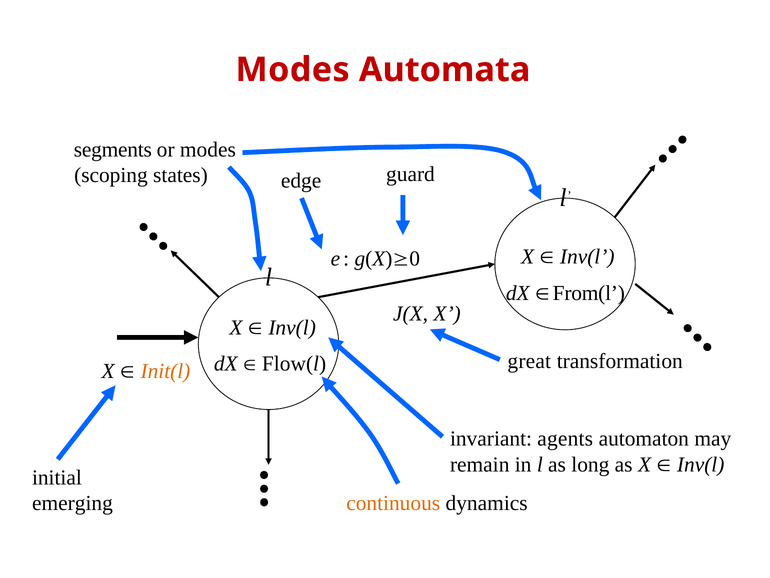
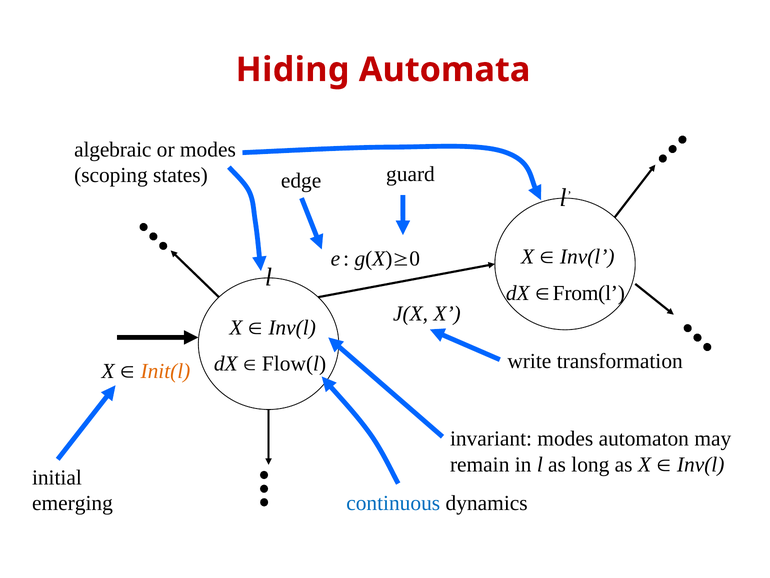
Modes at (293, 70): Modes -> Hiding
segments: segments -> algebraic
great: great -> write
invariant agents: agents -> modes
continuous colour: orange -> blue
